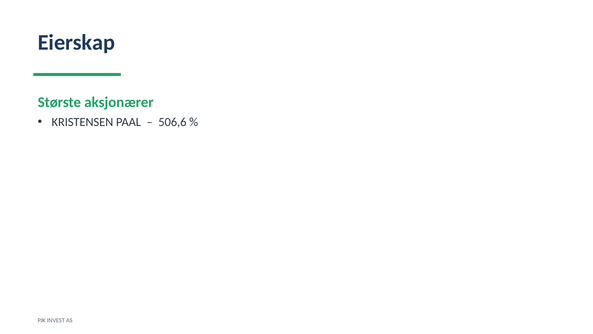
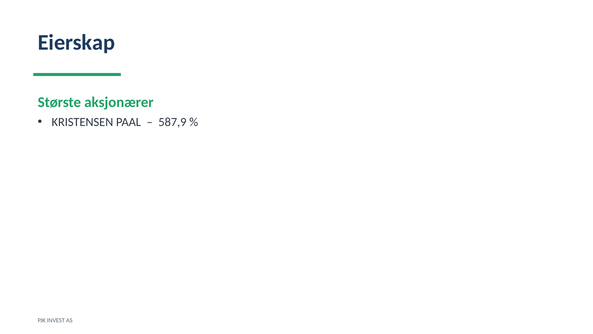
506,6: 506,6 -> 587,9
